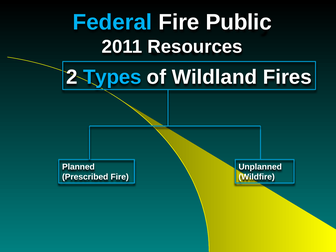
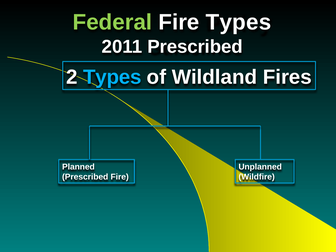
Federal colour: light blue -> light green
Fire Public: Public -> Types
2011 Resources: Resources -> Prescribed
